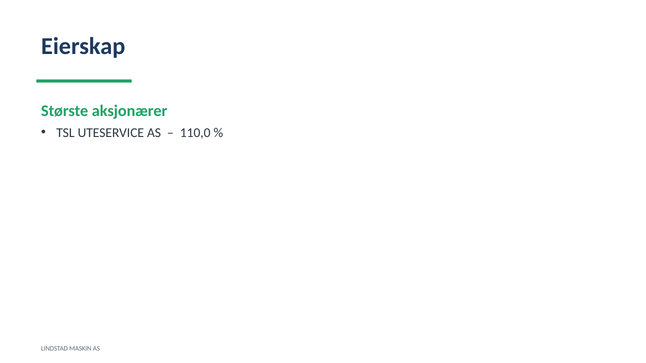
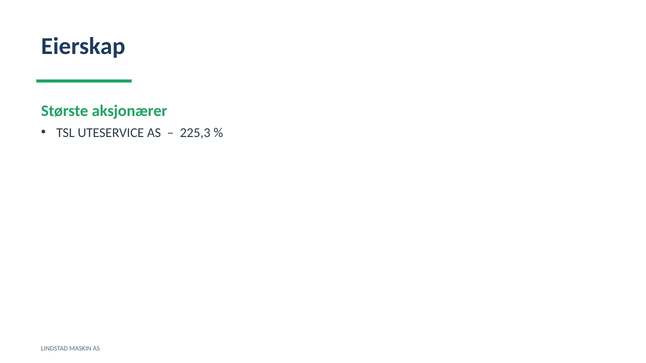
110,0: 110,0 -> 225,3
